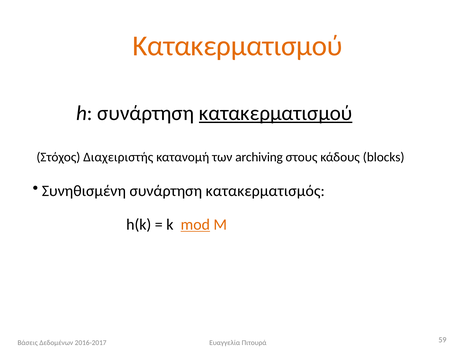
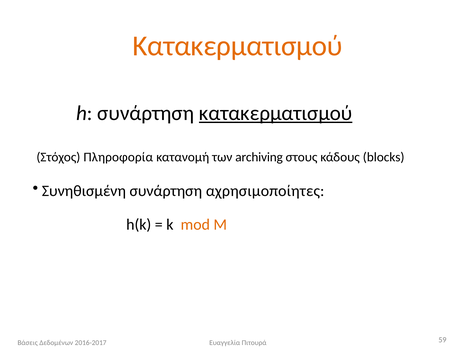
Διαχειριστής: Διαχειριστής -> Πληροφορία
κατακερματισμός: κατακερματισμός -> αχρησιμοποίητες
mod underline: present -> none
